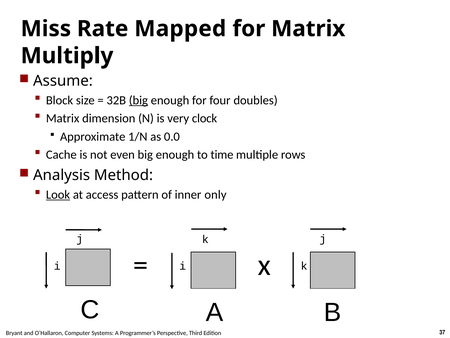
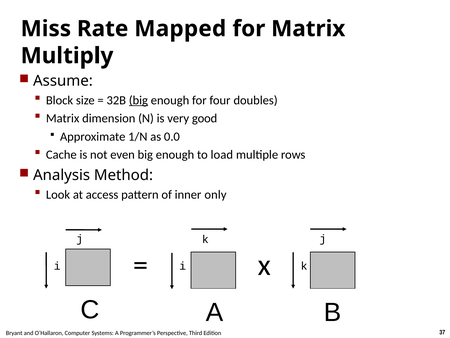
clock: clock -> good
time: time -> load
Look underline: present -> none
